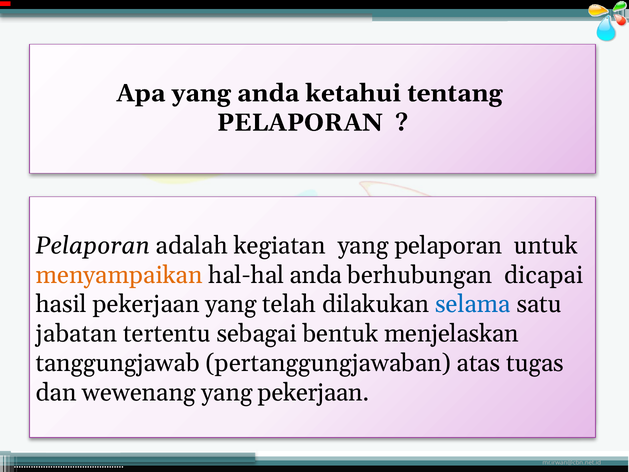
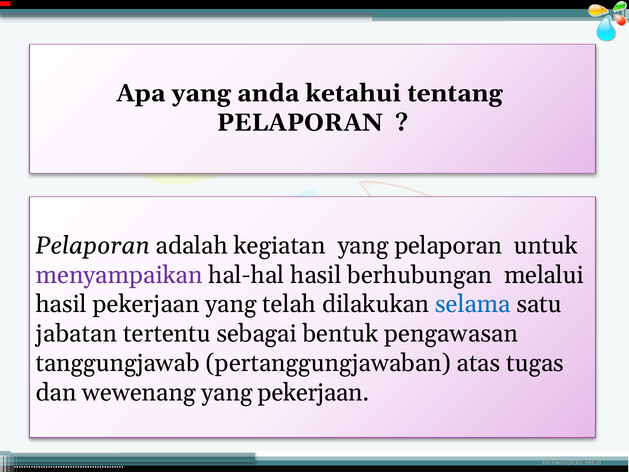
menyampaikan colour: orange -> purple
hal-hal anda: anda -> hasil
dicapai: dicapai -> melalui
menjelaskan: menjelaskan -> pengawasan
